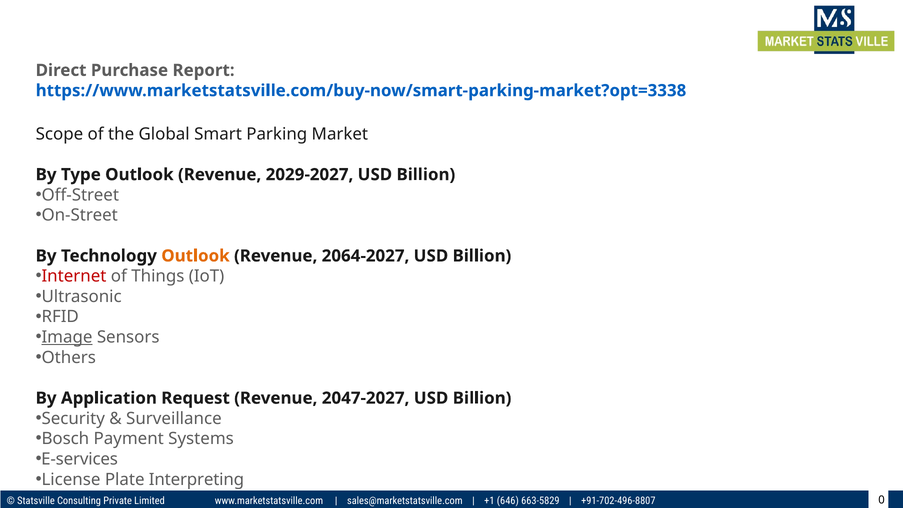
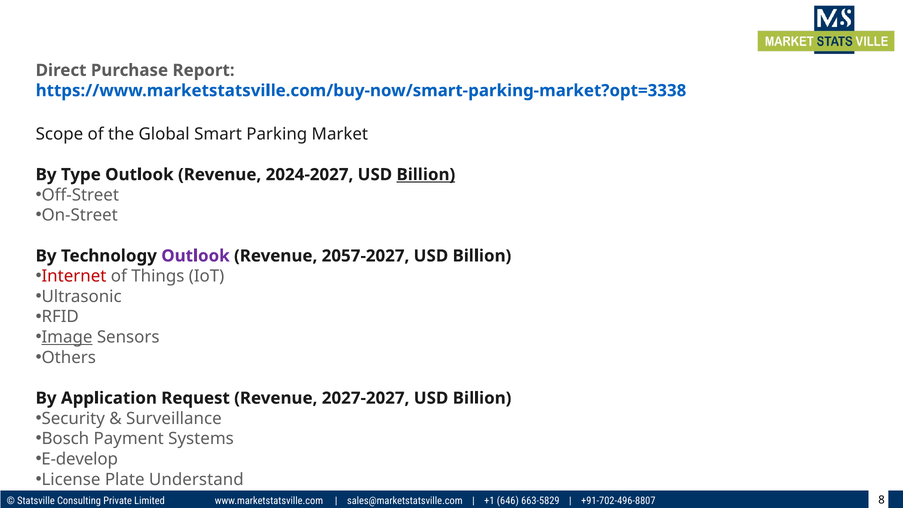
2029-2027: 2029-2027 -> 2024-2027
Billion at (426, 175) underline: none -> present
Outlook at (195, 256) colour: orange -> purple
2064-2027: 2064-2027 -> 2057-2027
2047-2027: 2047-2027 -> 2027-2027
E-services: E-services -> E-develop
Interpreting: Interpreting -> Understand
0: 0 -> 8
